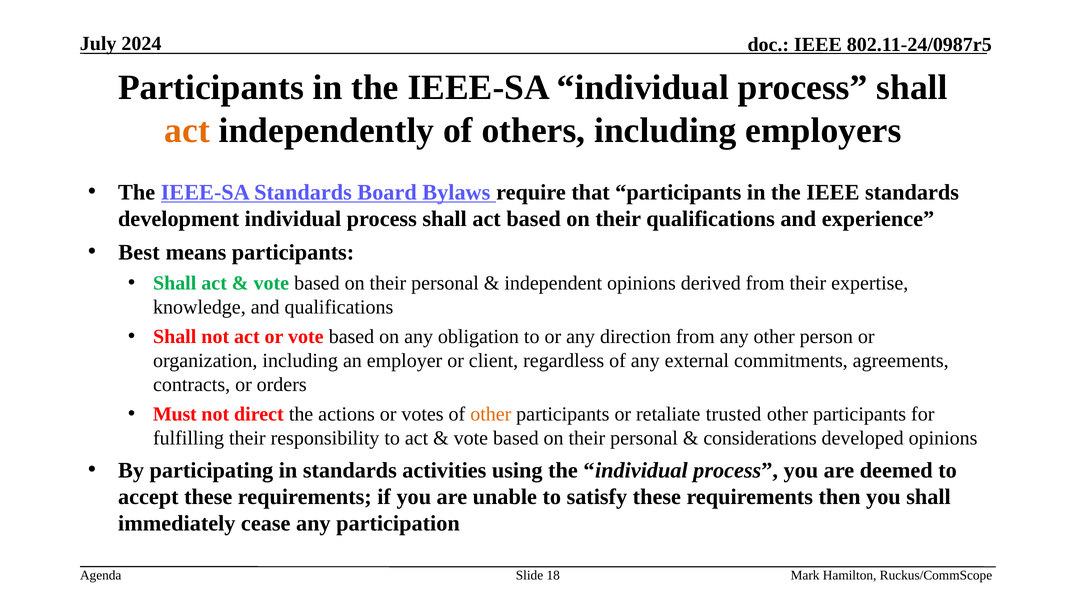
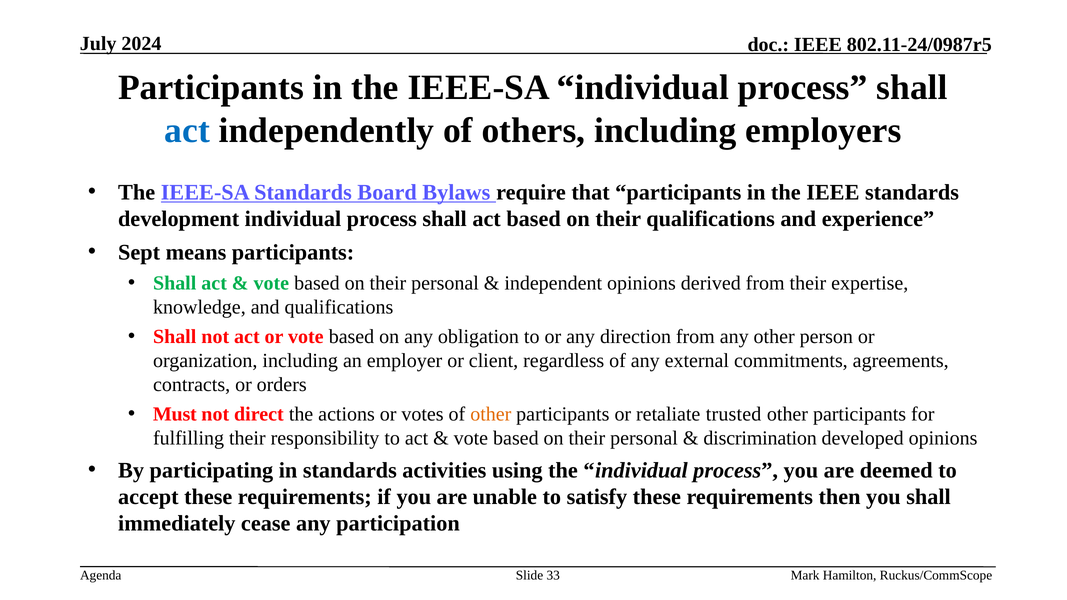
act at (187, 130) colour: orange -> blue
Best: Best -> Sept
considerations: considerations -> discrimination
18: 18 -> 33
